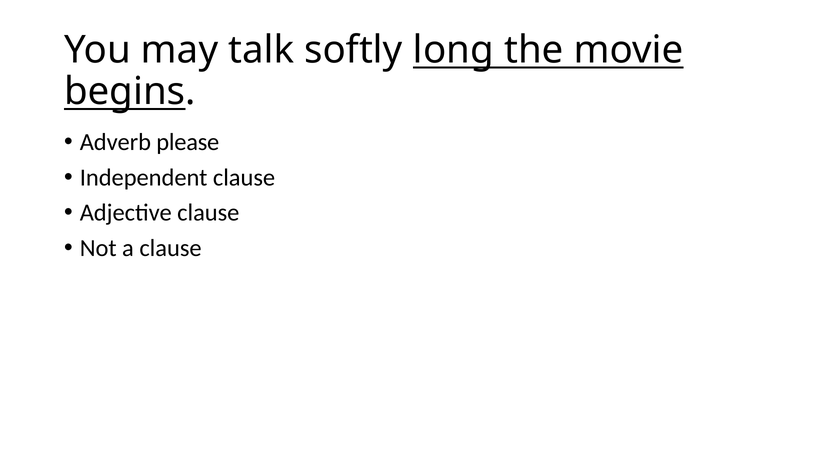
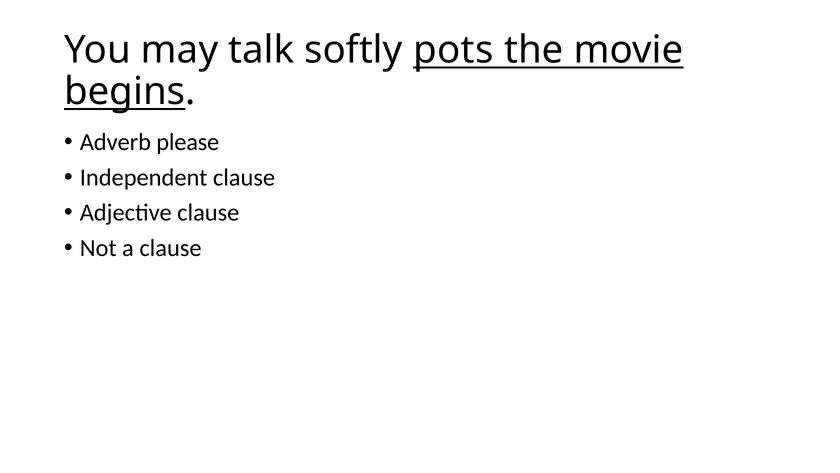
long: long -> pots
